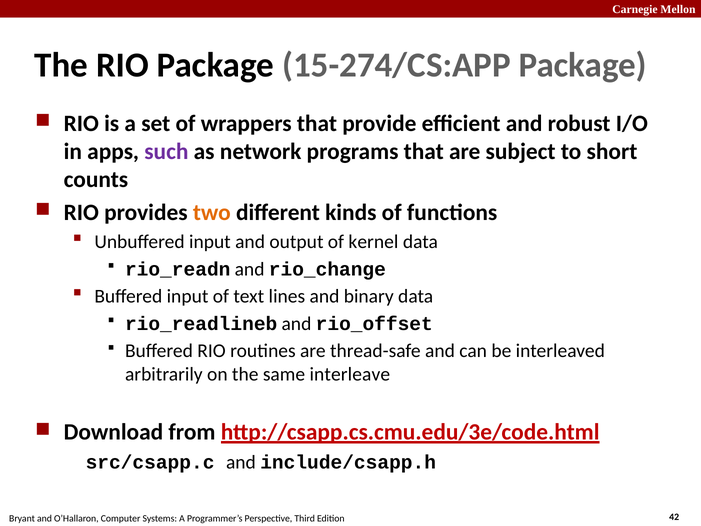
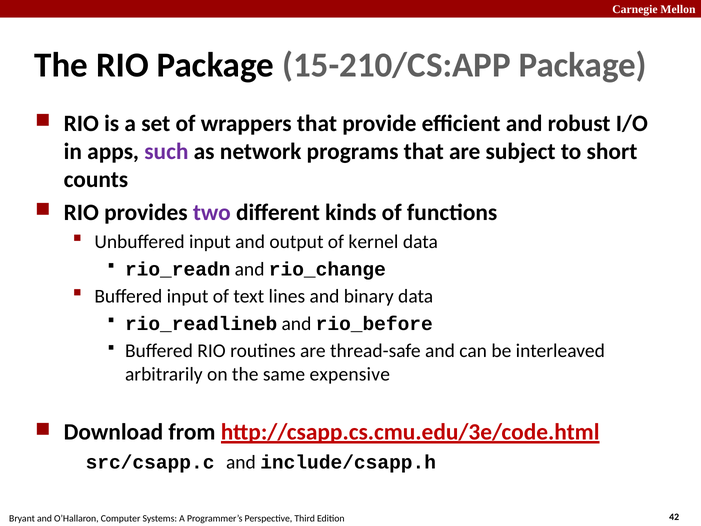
15-274/CS:APP: 15-274/CS:APP -> 15-210/CS:APP
two colour: orange -> purple
rio_offset: rio_offset -> rio_before
interleave: interleave -> expensive
